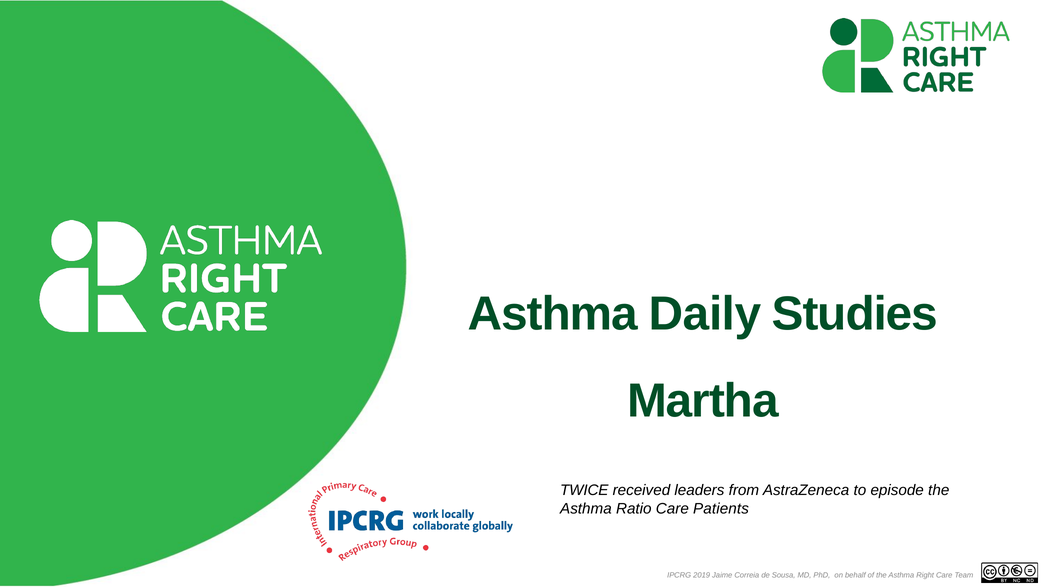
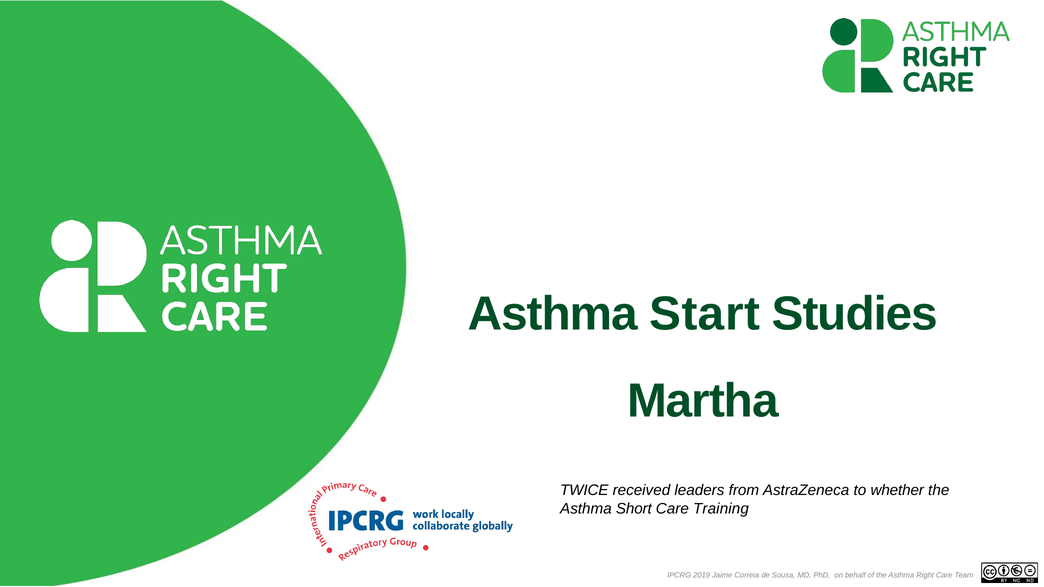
Daily: Daily -> Start
episode: episode -> whether
Ratio: Ratio -> Short
Patients: Patients -> Training
